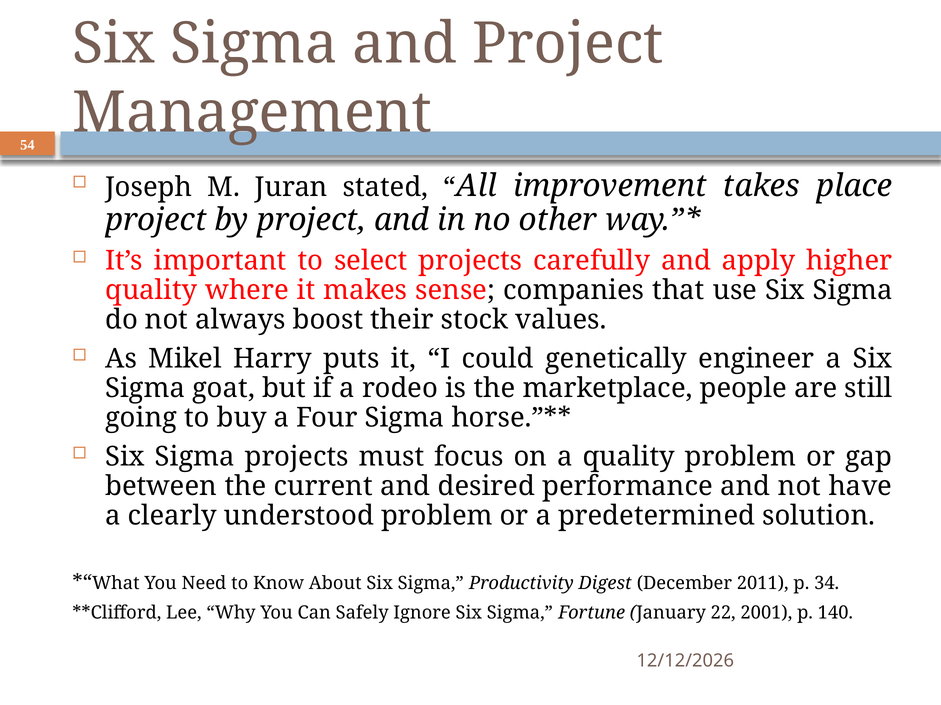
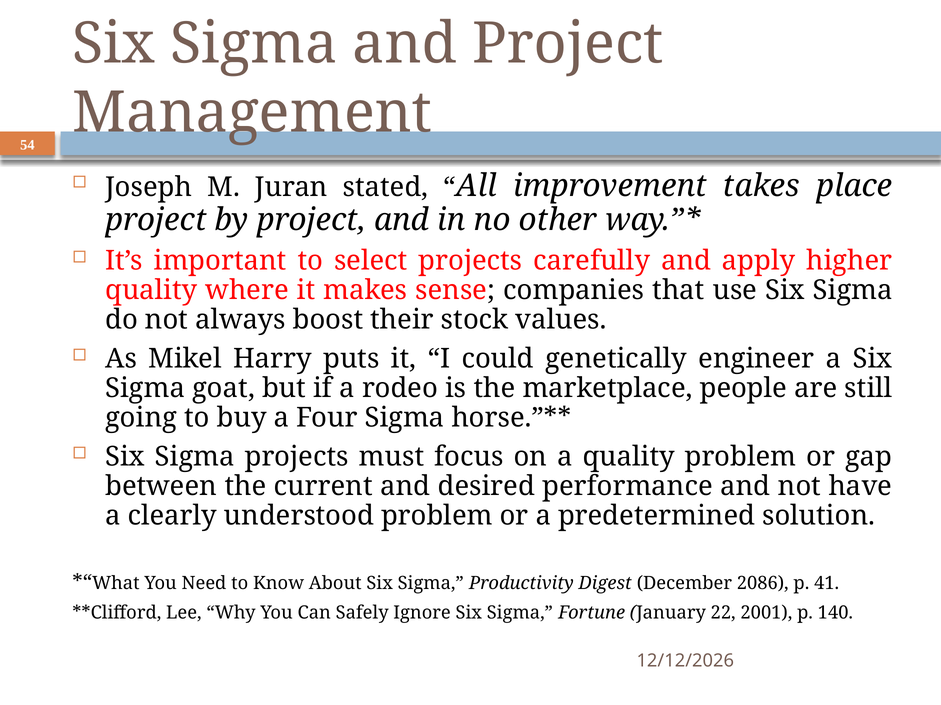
2011: 2011 -> 2086
34: 34 -> 41
